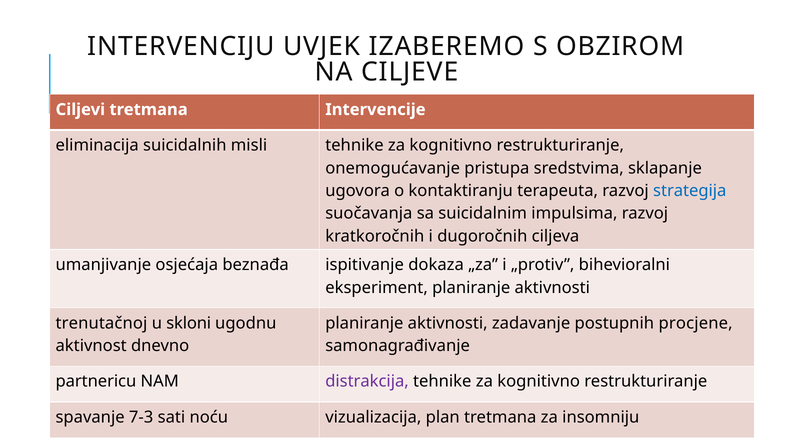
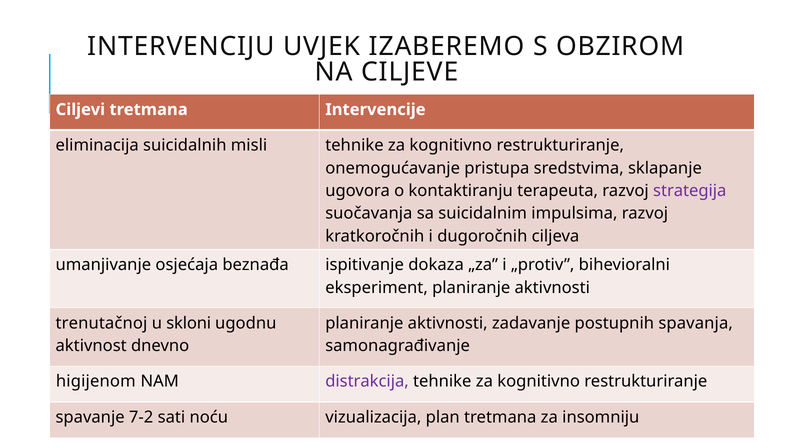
strategija colour: blue -> purple
procjene: procjene -> spavanja
partnericu: partnericu -> higijenom
7-3: 7-3 -> 7-2
